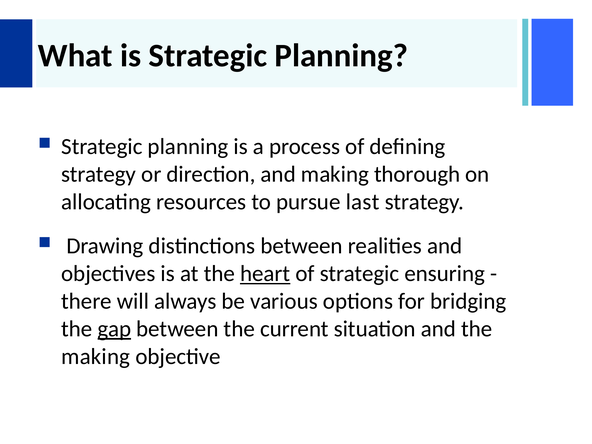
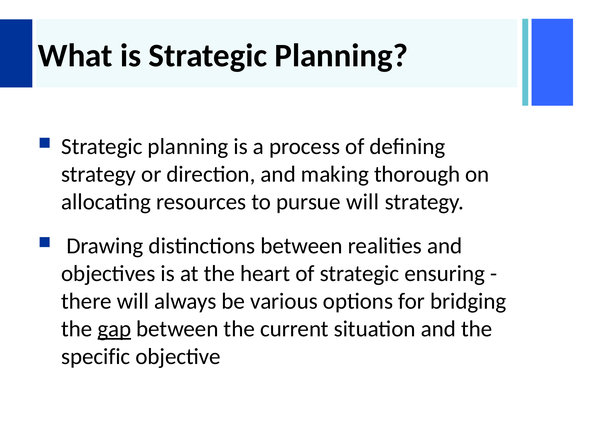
pursue last: last -> will
heart underline: present -> none
making at (96, 357): making -> specific
